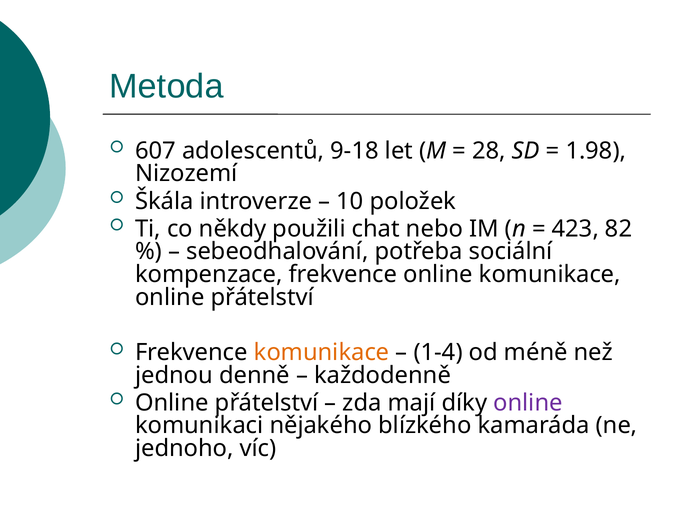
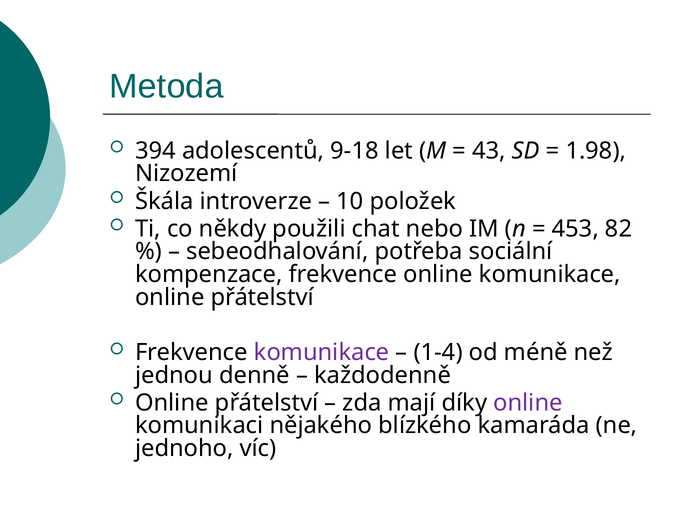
607: 607 -> 394
28: 28 -> 43
423: 423 -> 453
komunikace at (322, 352) colour: orange -> purple
